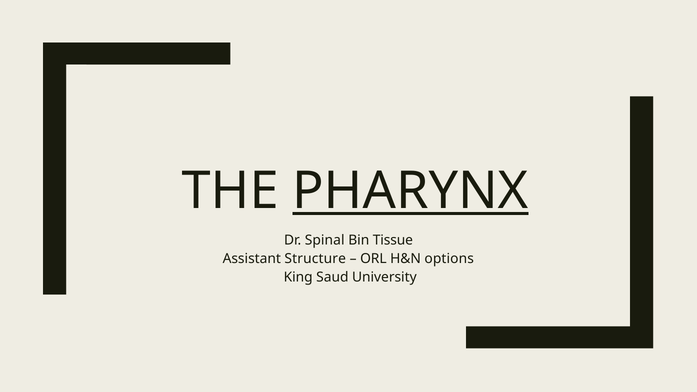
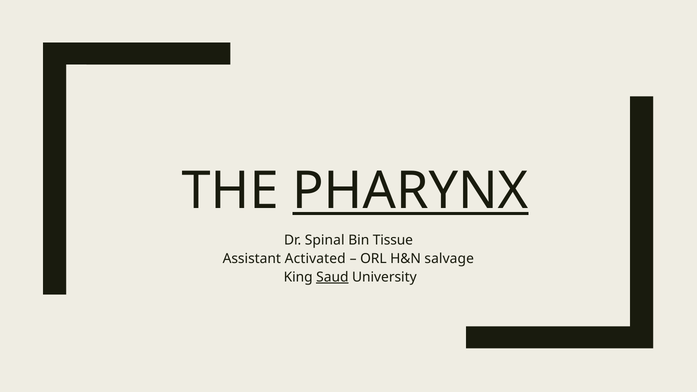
Structure: Structure -> Activated
options: options -> salvage
Saud underline: none -> present
